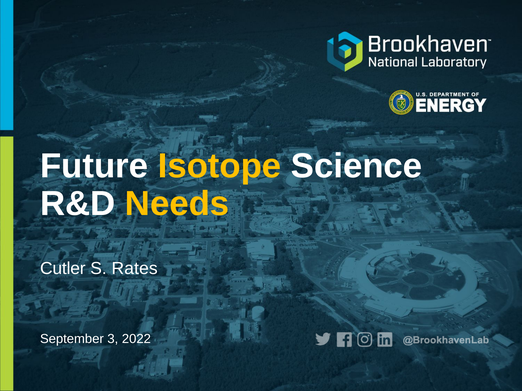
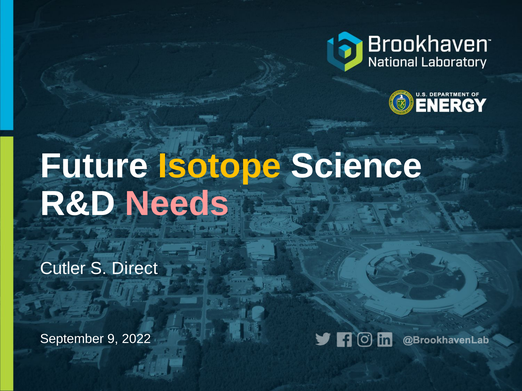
Needs colour: yellow -> pink
Rates: Rates -> Direct
3: 3 -> 9
